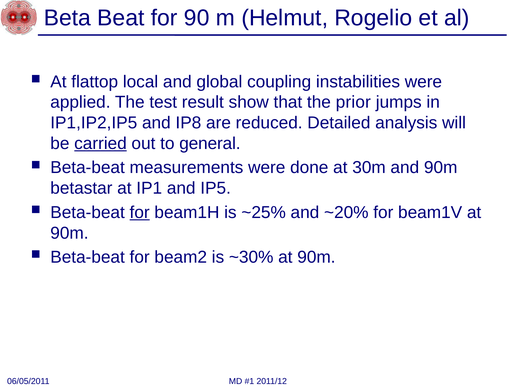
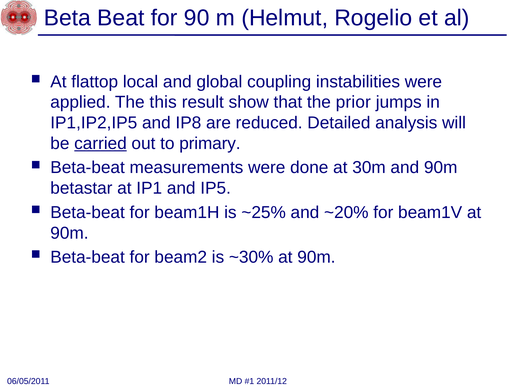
test: test -> this
general: general -> primary
for at (140, 212) underline: present -> none
